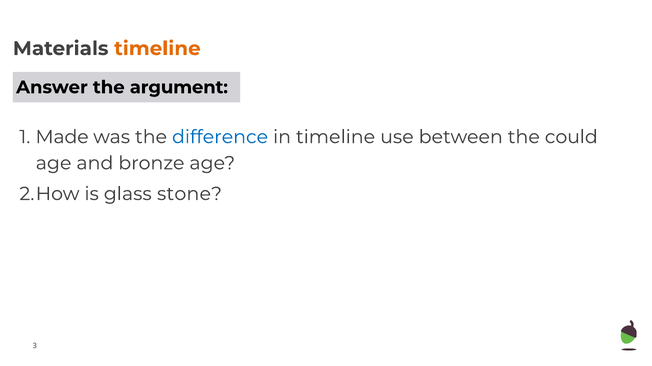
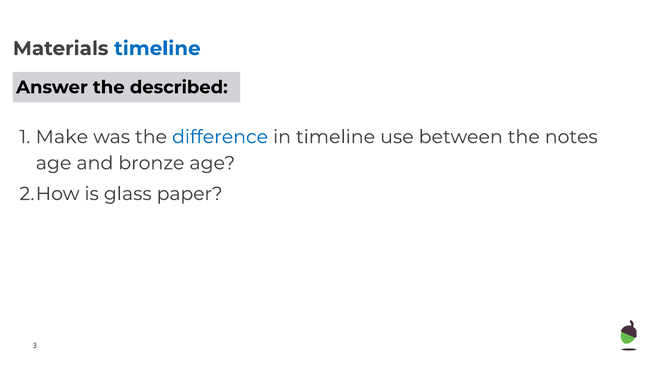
timeline at (157, 49) colour: orange -> blue
argument: argument -> described
Made: Made -> Make
could: could -> notes
stone: stone -> paper
